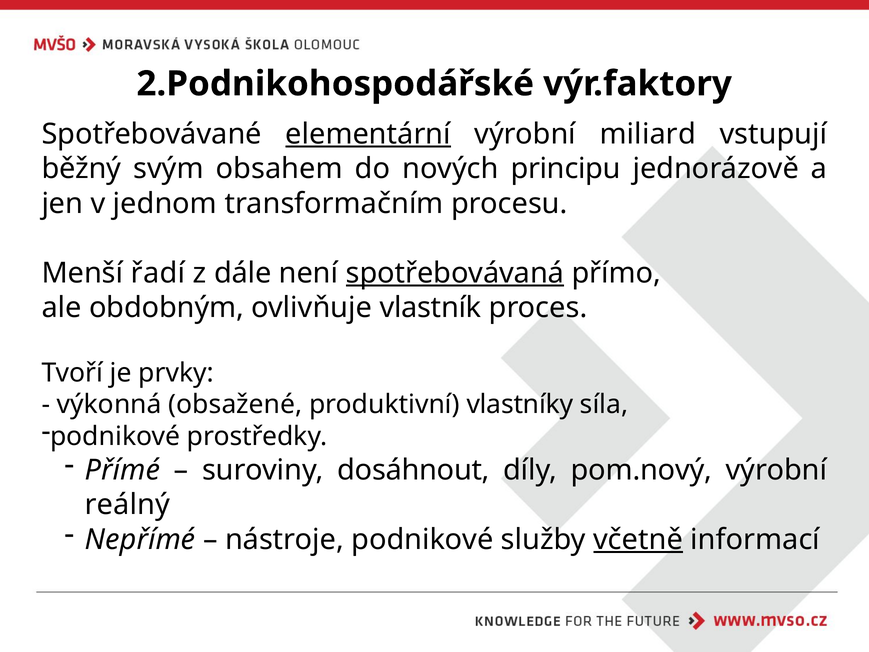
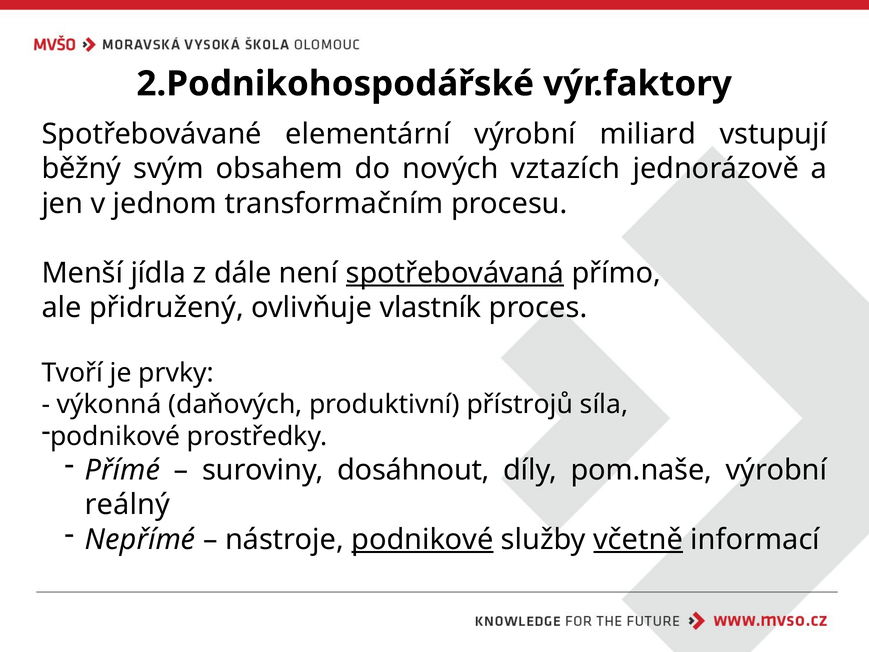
elementární underline: present -> none
principu: principu -> vztazích
řadí: řadí -> jídla
obdobným: obdobným -> přidružený
obsažené: obsažené -> daňových
vlastníky: vlastníky -> přístrojů
pom.nový: pom.nový -> pom.naše
podnikové at (422, 539) underline: none -> present
